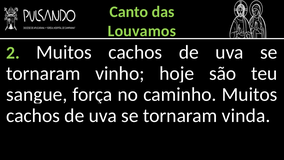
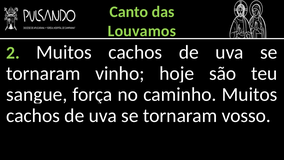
vinda: vinda -> vosso
